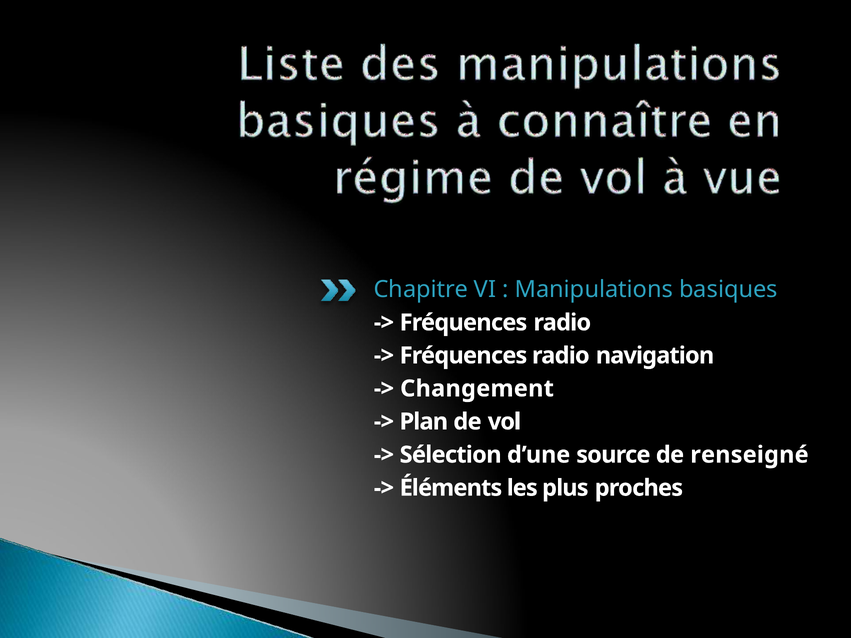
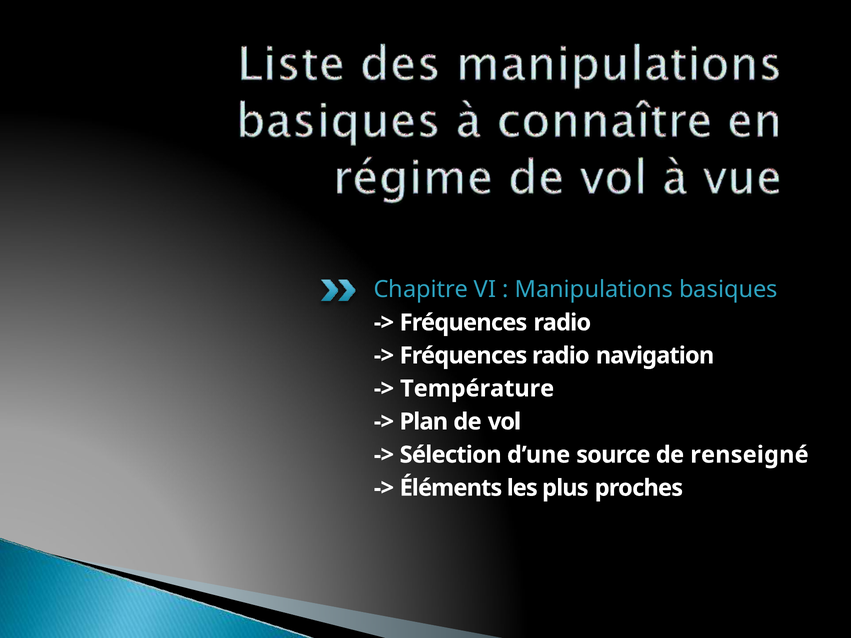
Changement: Changement -> Température
